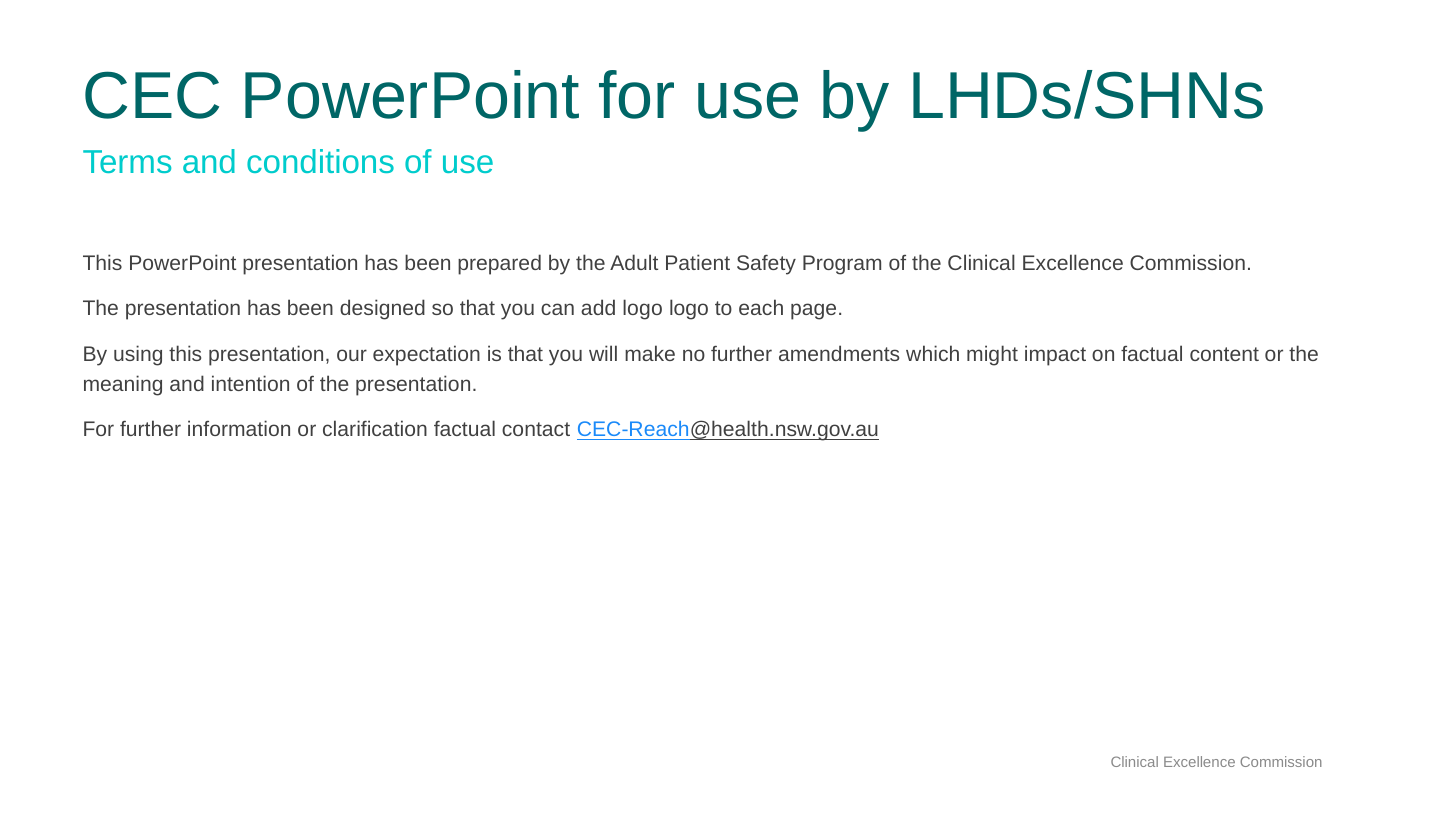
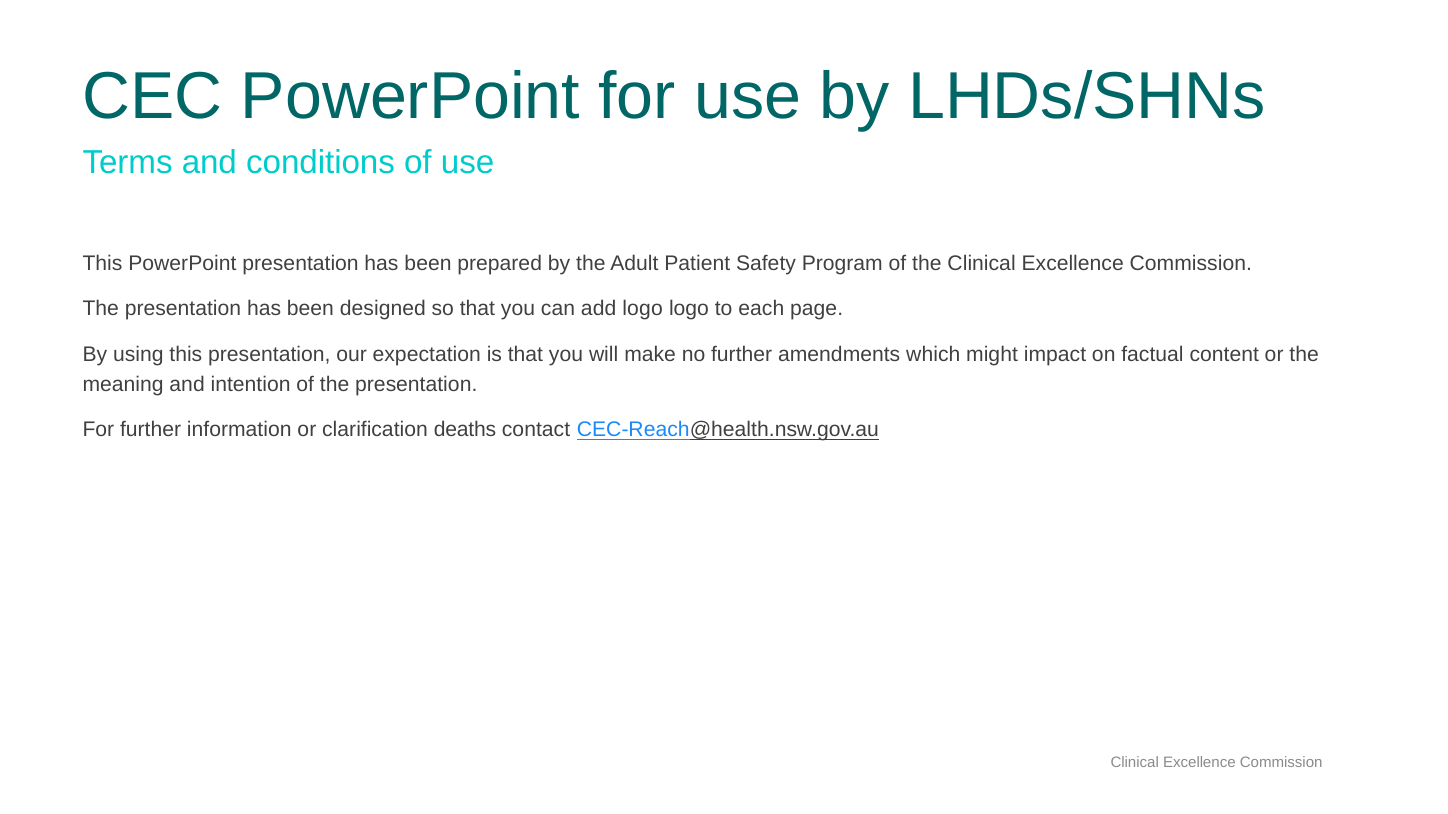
clarification factual: factual -> deaths
